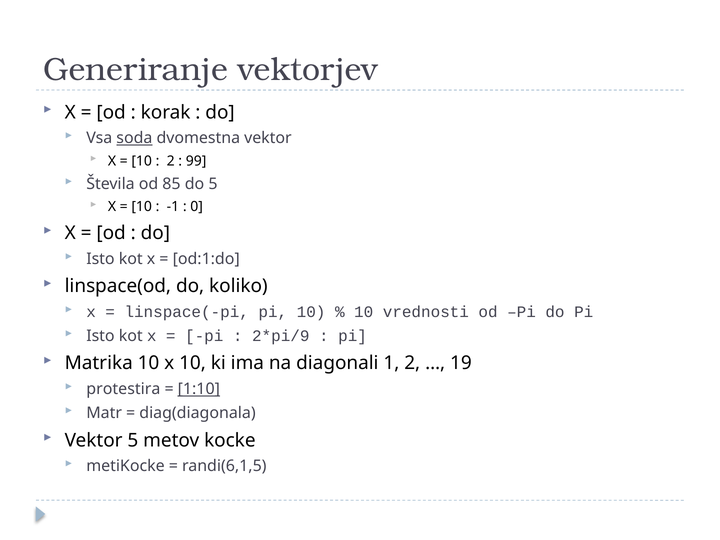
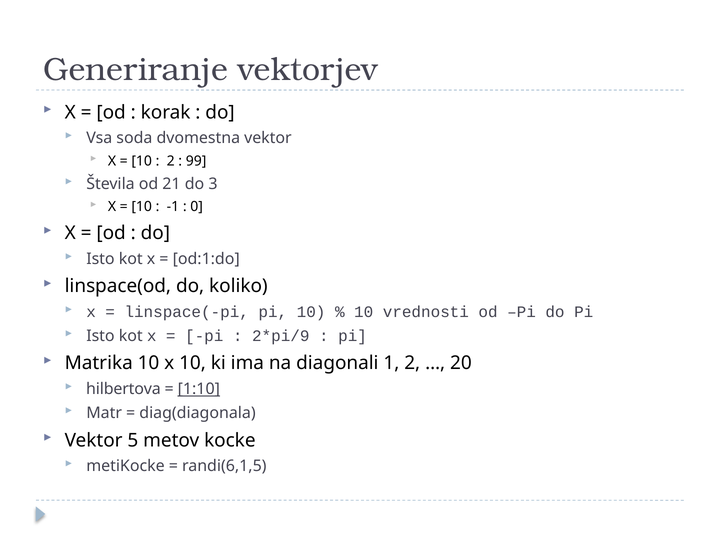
soda underline: present -> none
85: 85 -> 21
do 5: 5 -> 3
19: 19 -> 20
protestira: protestira -> hilbertova
